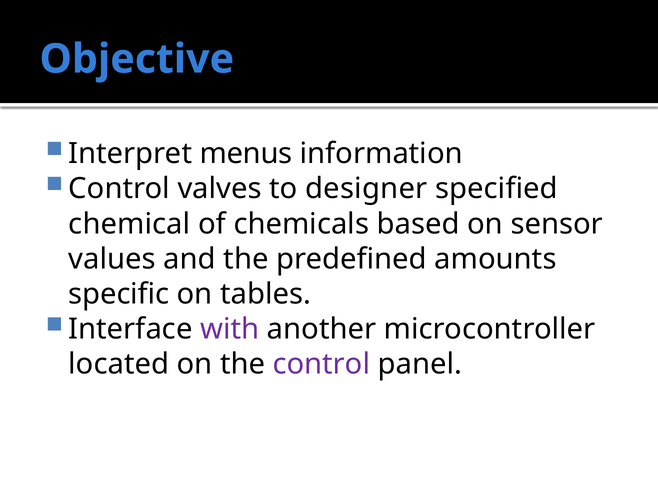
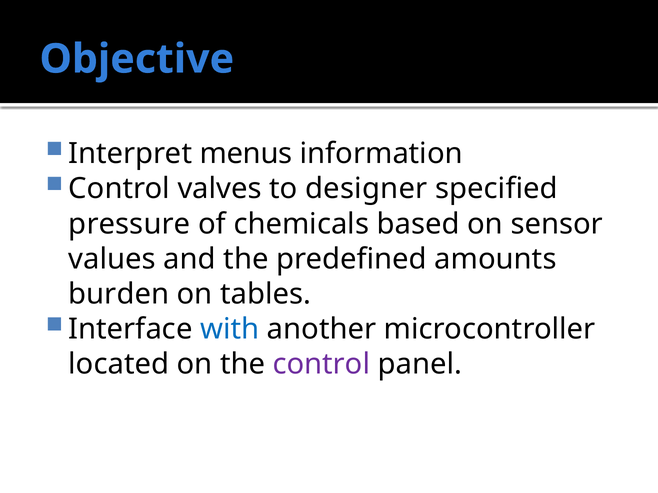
chemical: chemical -> pressure
specific: specific -> burden
with colour: purple -> blue
